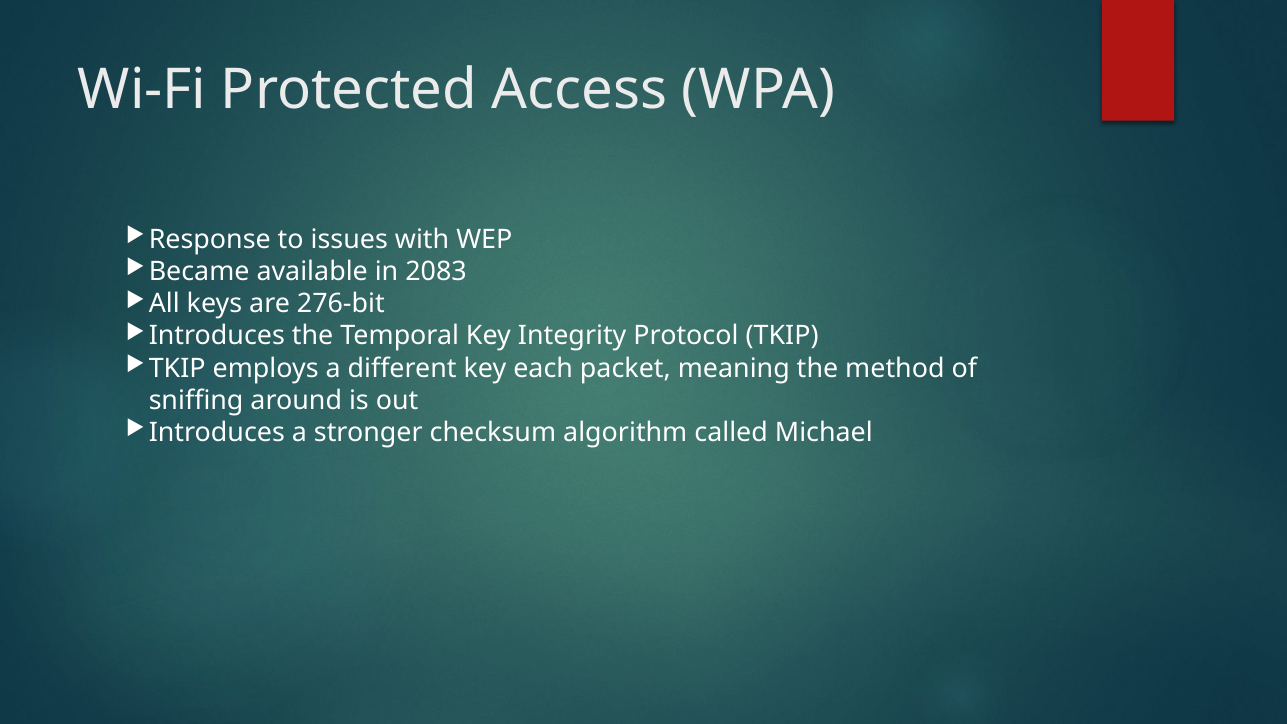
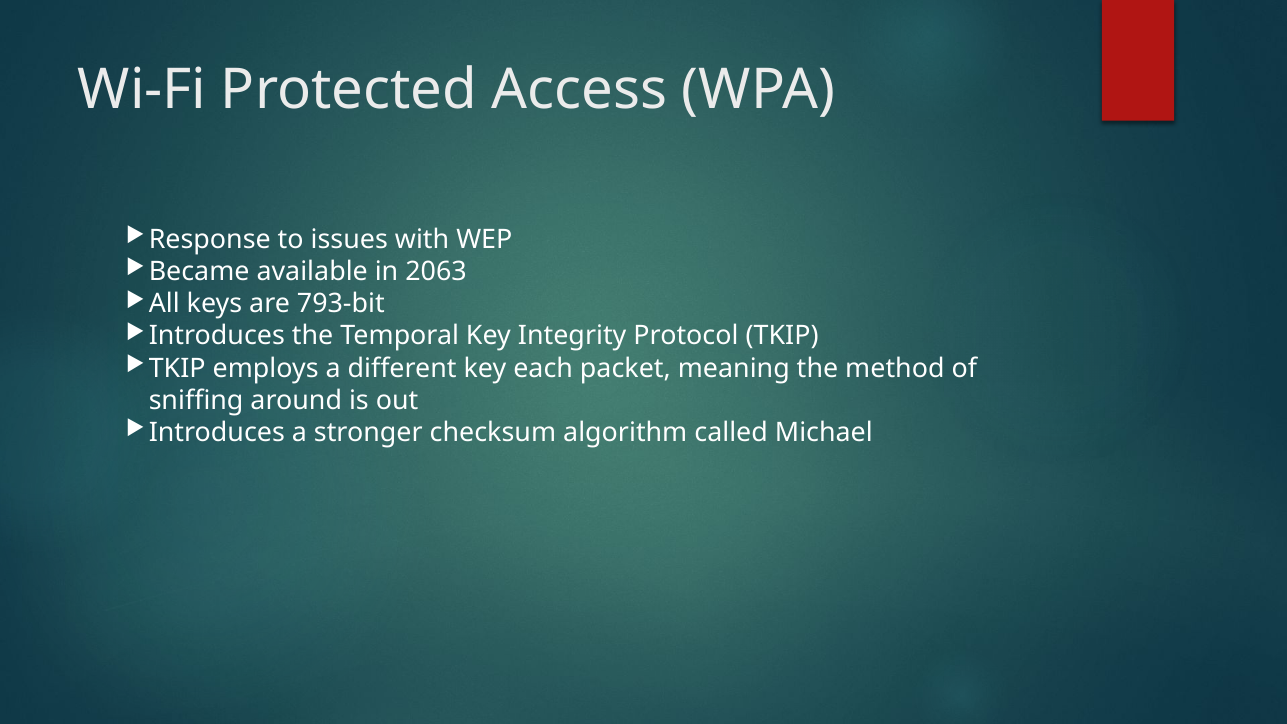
2083: 2083 -> 2063
276-bit: 276-bit -> 793-bit
